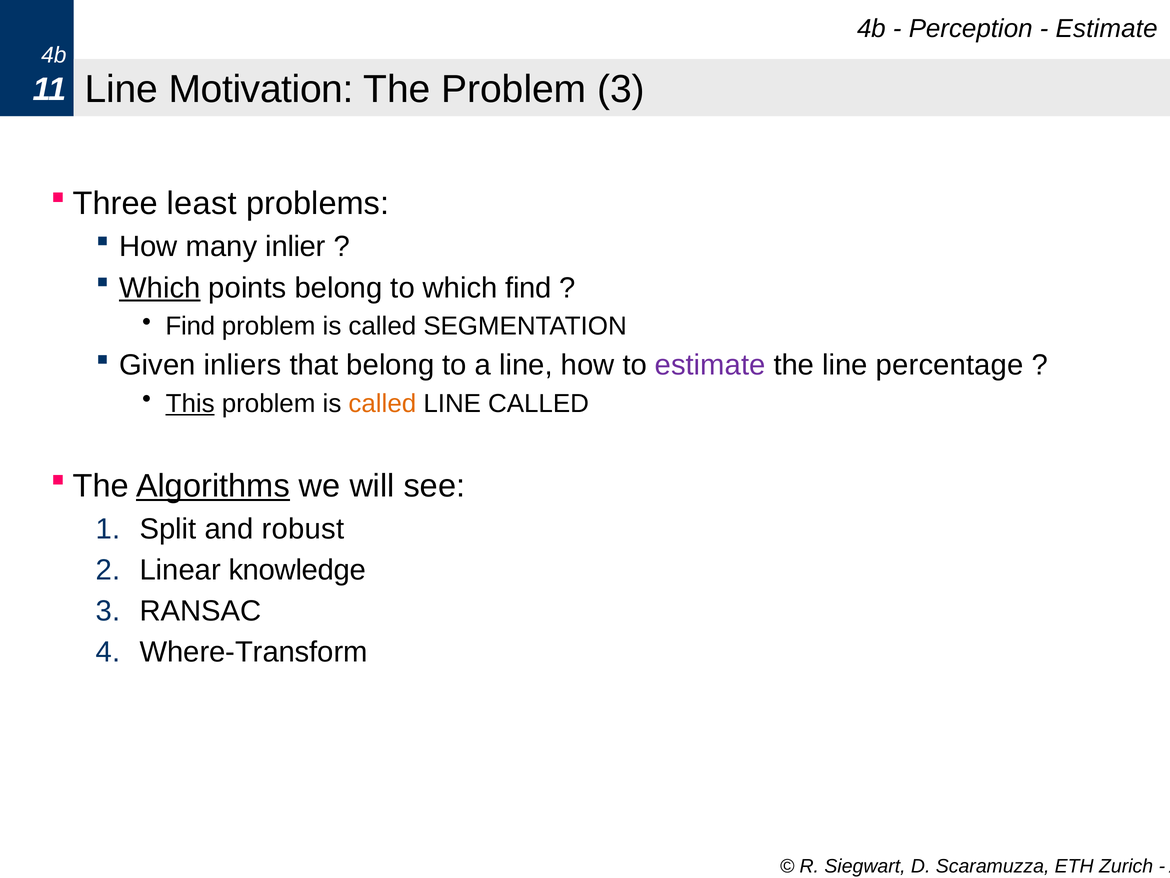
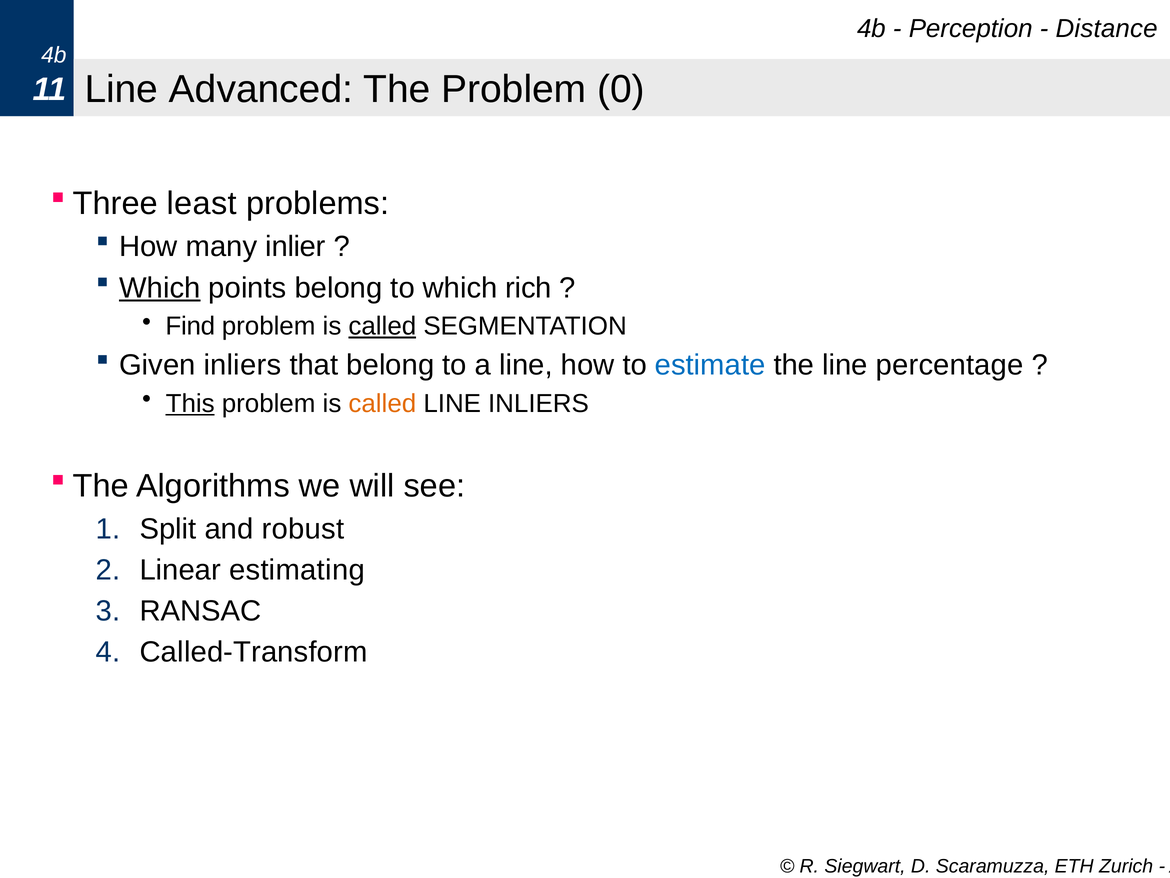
Estimate at (1107, 29): Estimate -> Distance
Motivation: Motivation -> Advanced
Problem 3: 3 -> 0
which find: find -> rich
called at (382, 326) underline: none -> present
estimate at (710, 365) colour: purple -> blue
LINE CALLED: CALLED -> INLIERS
Algorithms underline: present -> none
knowledge: knowledge -> estimating
Where-Transform: Where-Transform -> Called-Transform
